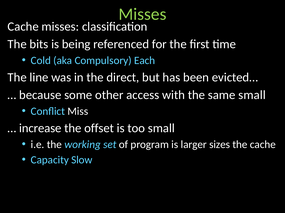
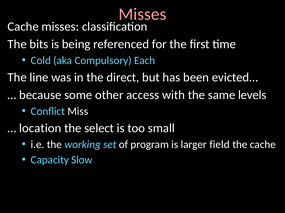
Misses at (142, 14) colour: light green -> pink
same small: small -> levels
increase: increase -> location
offset: offset -> select
sizes: sizes -> field
